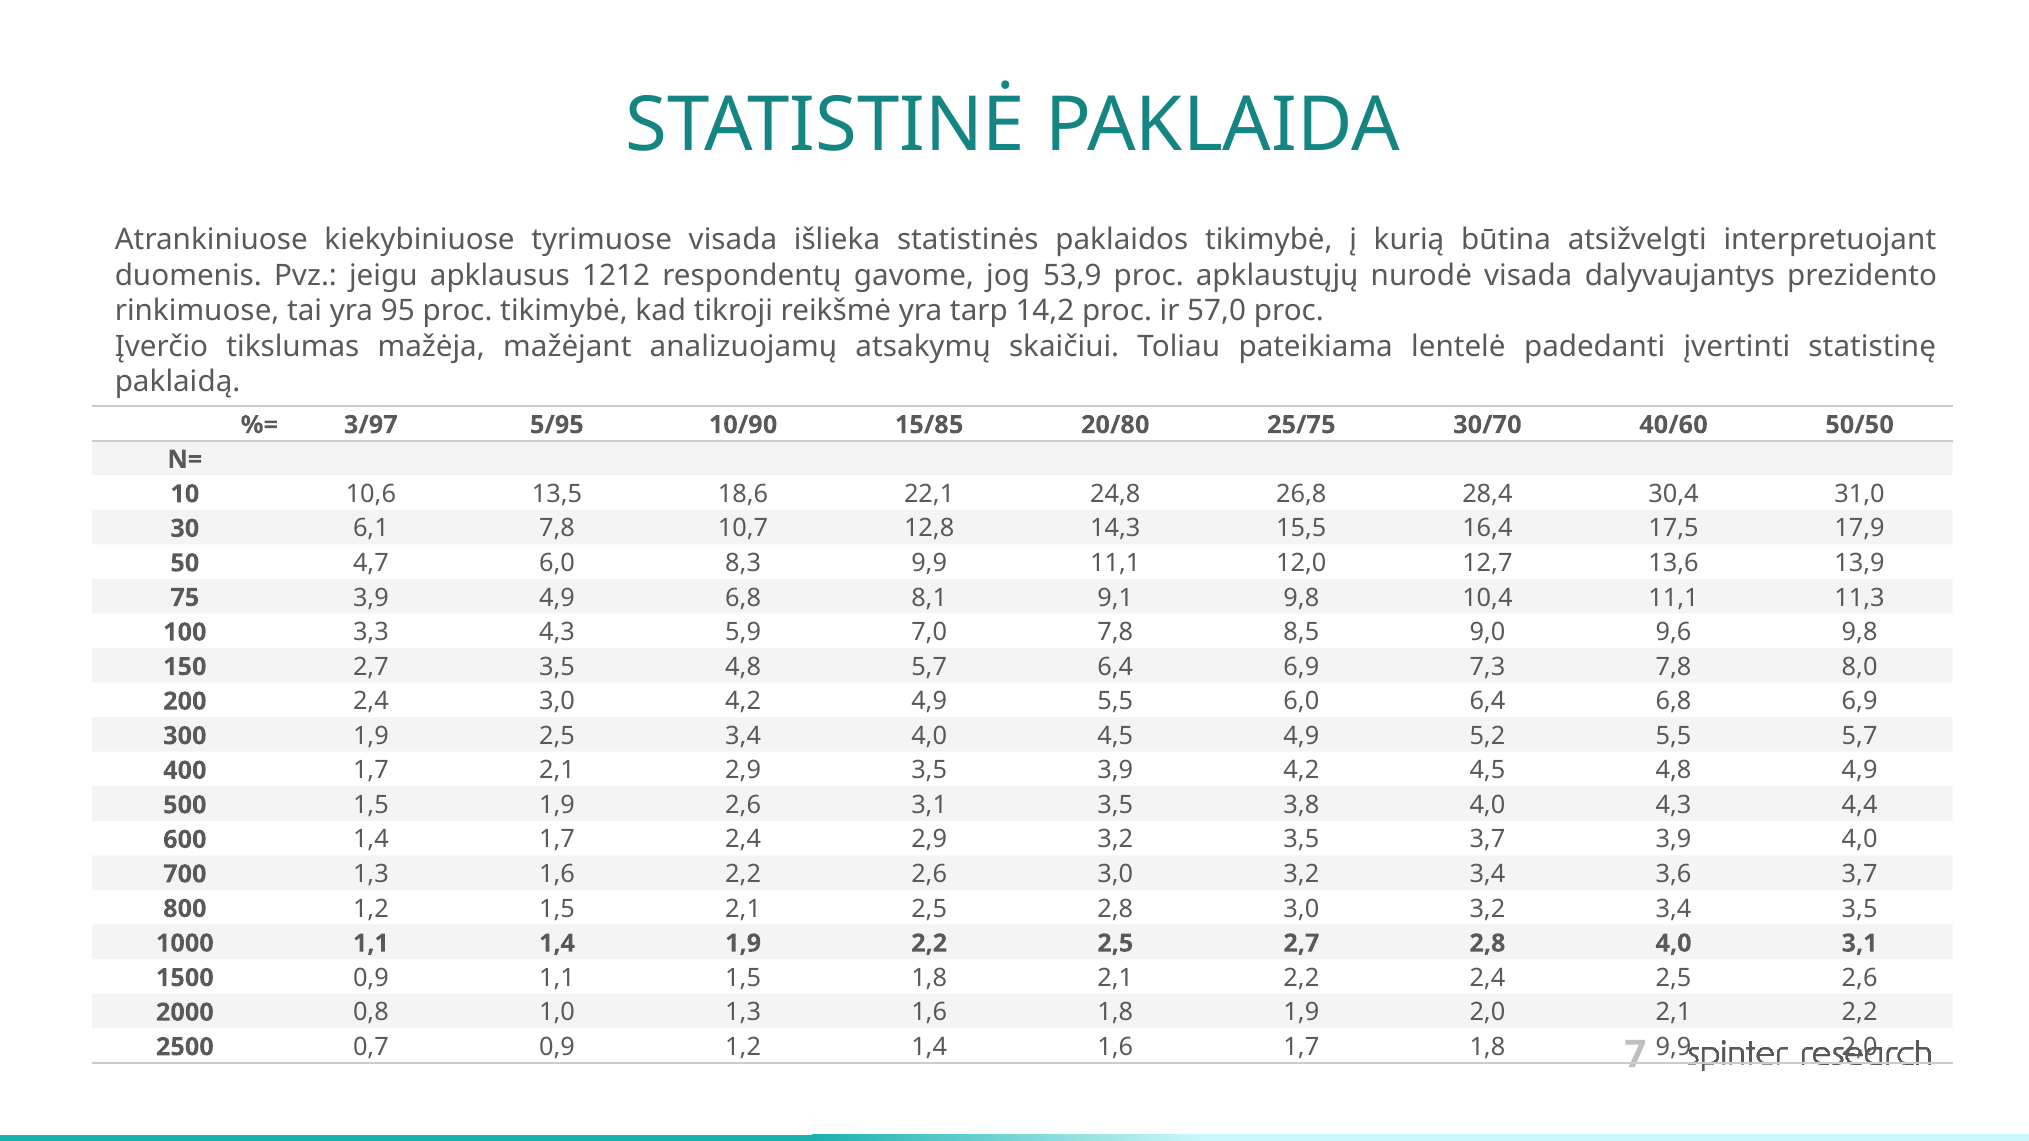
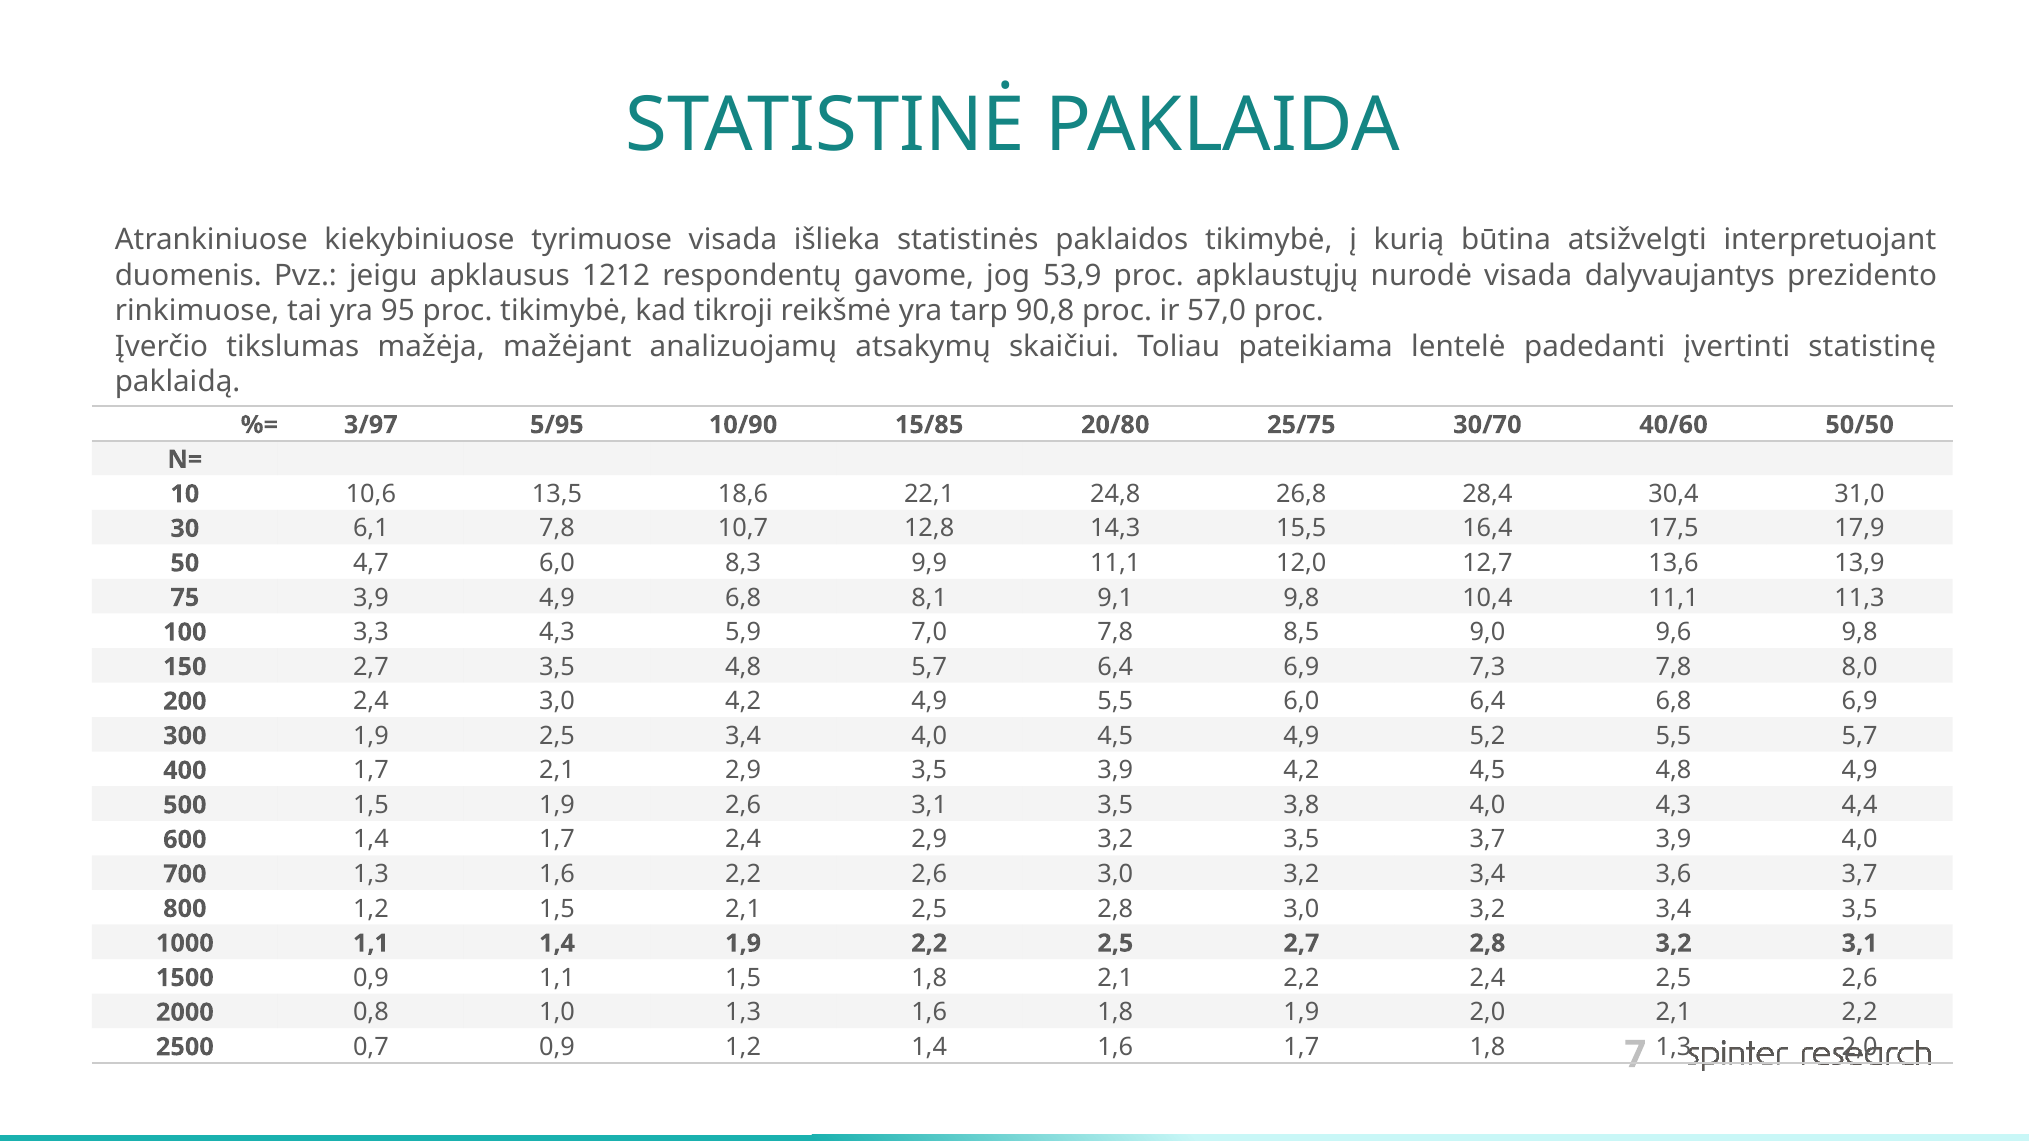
14,2: 14,2 -> 90,8
2,8 4,0: 4,0 -> 3,2
1,8 9,9: 9,9 -> 1,3
